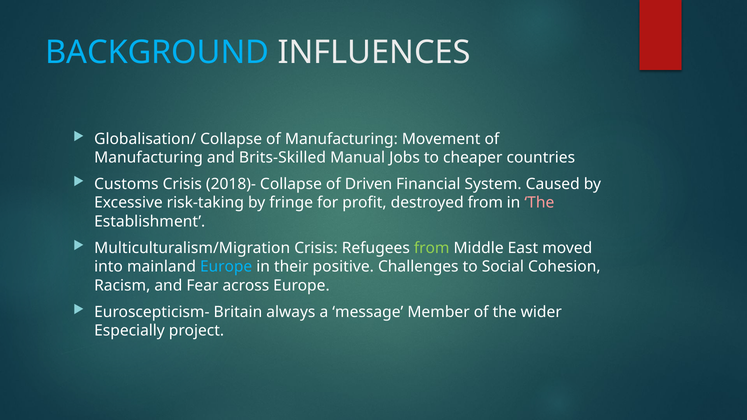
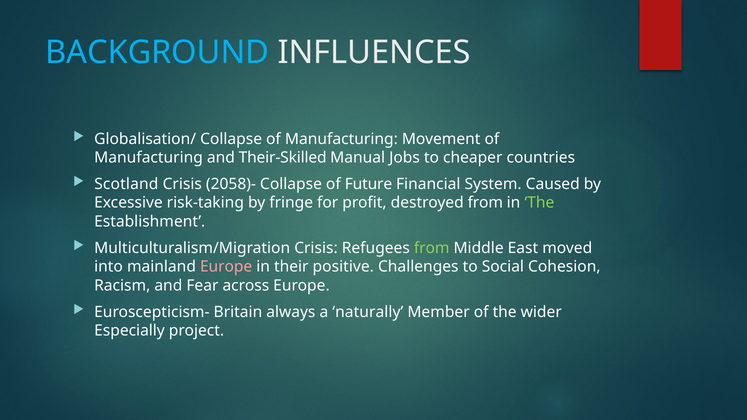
Brits-Skilled: Brits-Skilled -> Their-Skilled
Customs: Customs -> Scotland
2018)-: 2018)- -> 2058)-
Driven: Driven -> Future
The at (539, 203) colour: pink -> light green
Europe at (226, 267) colour: light blue -> pink
message: message -> naturally
